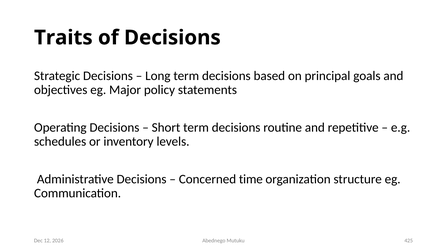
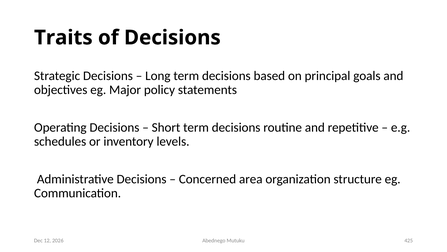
time: time -> area
